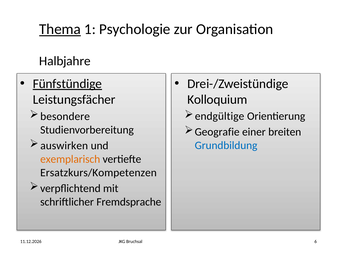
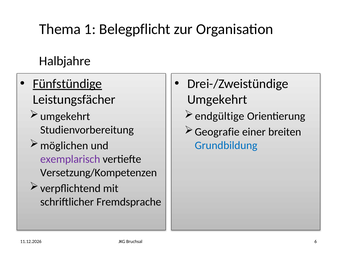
Thema underline: present -> none
Psychologie: Psychologie -> Belegpflicht
Kolloquium at (217, 99): Kolloquium -> Umgekehrt
besondere at (65, 116): besondere -> umgekehrt
auswirken: auswirken -> möglichen
exemplarisch colour: orange -> purple
Ersatzkurs/Kompetenzen: Ersatzkurs/Kompetenzen -> Versetzung/Kompetenzen
